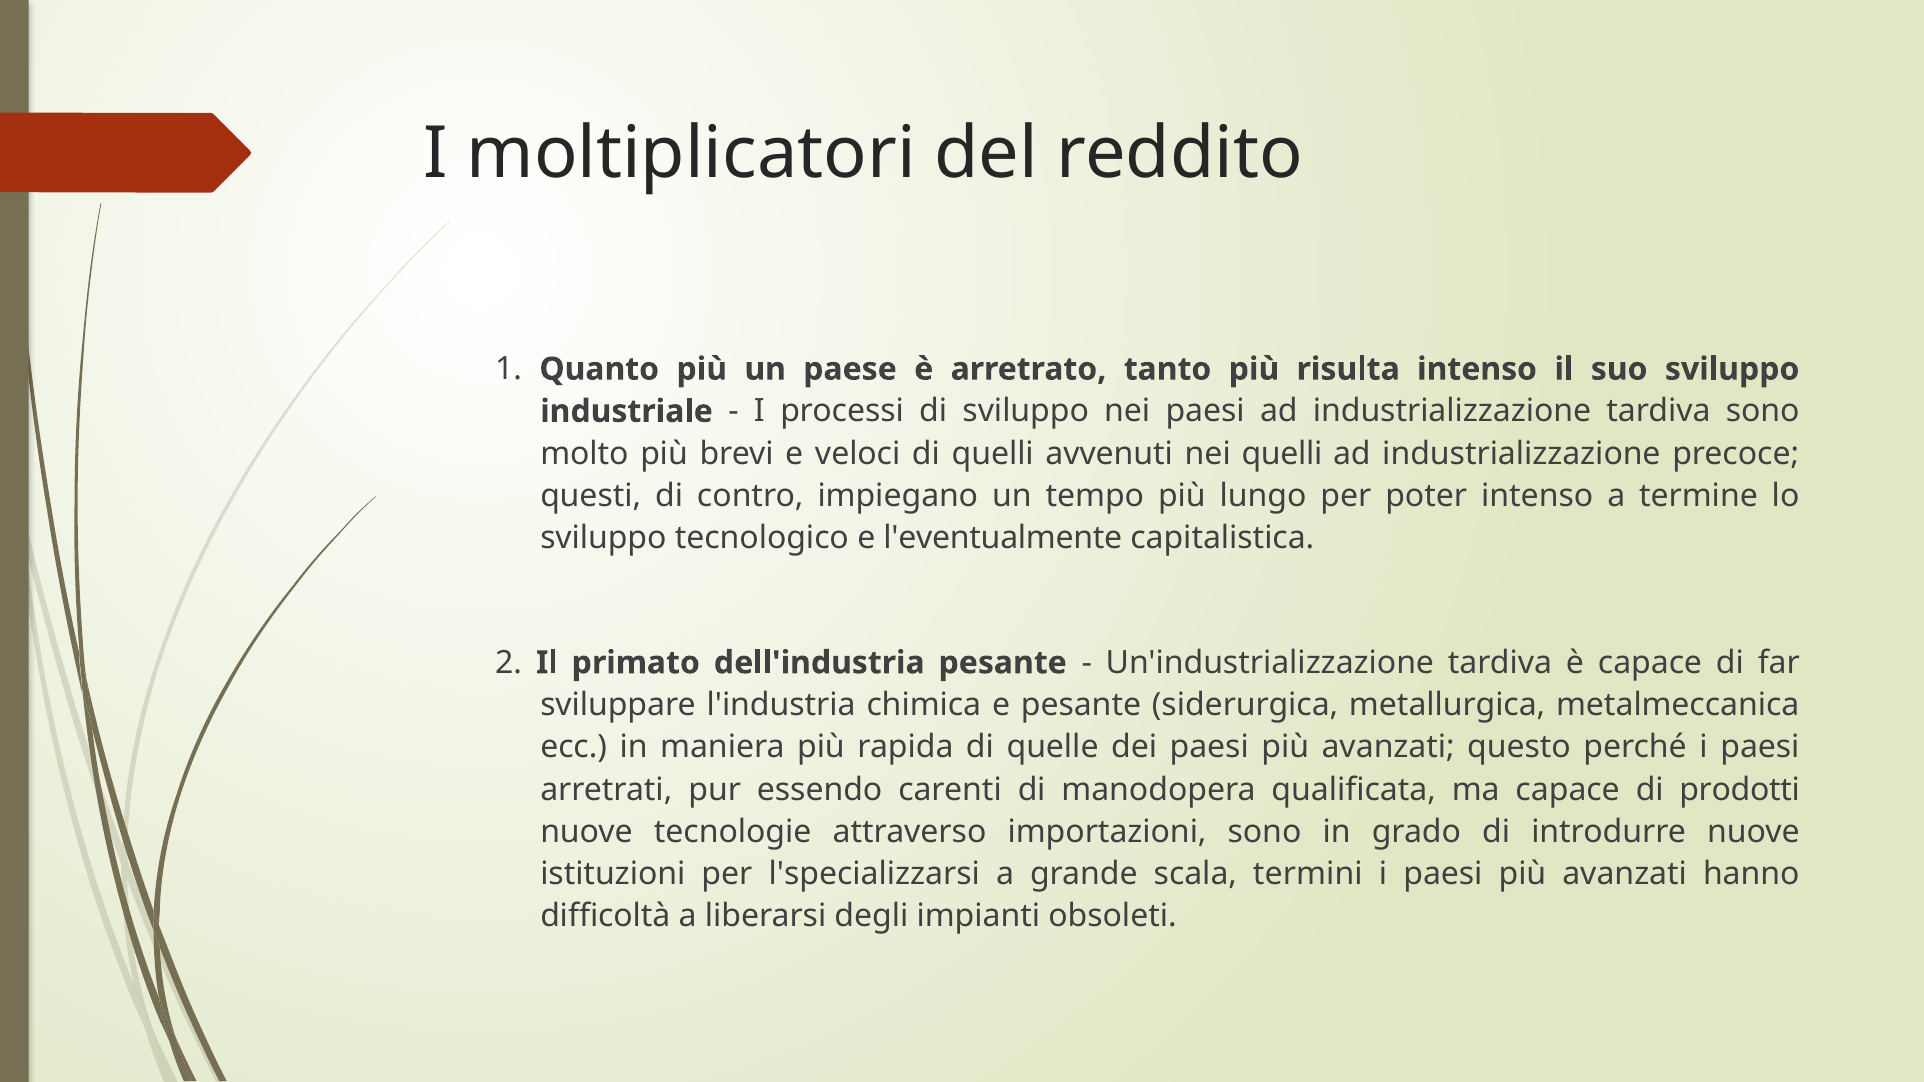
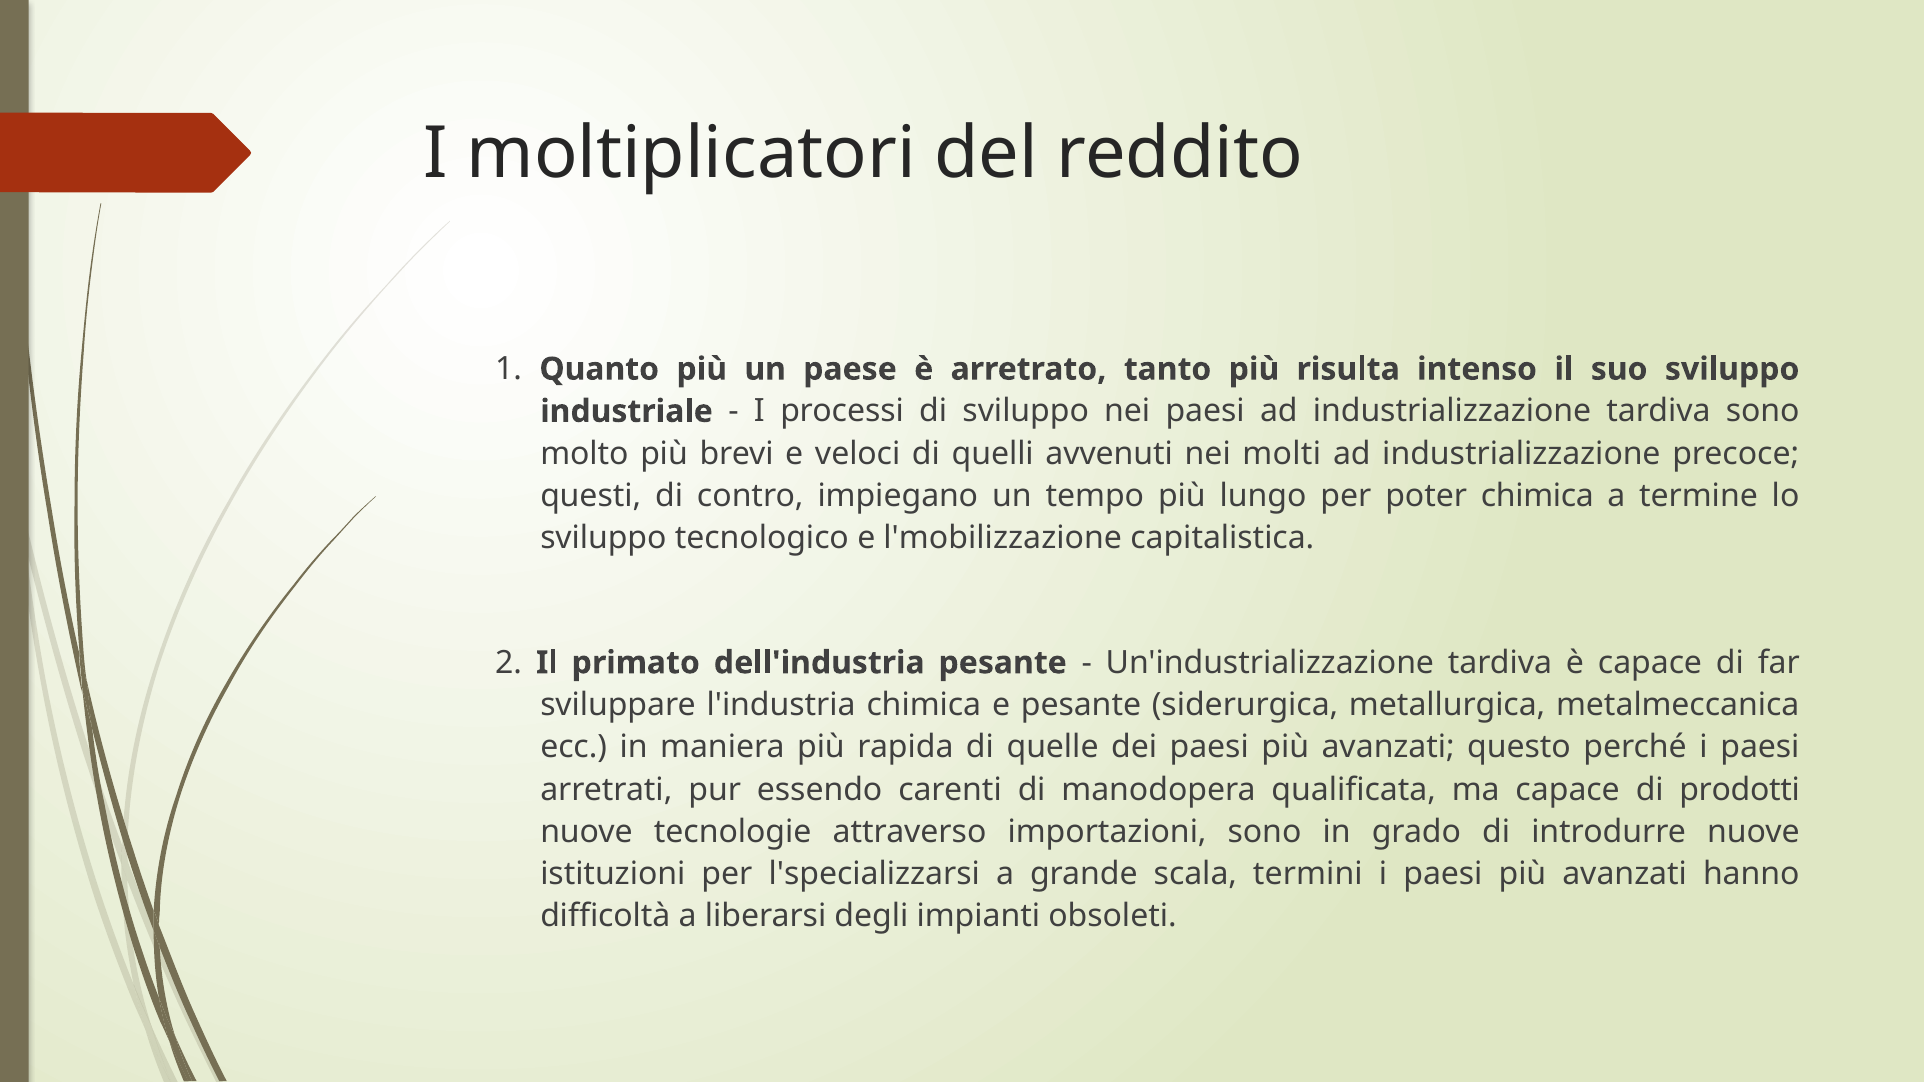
nei quelli: quelli -> molti
poter intenso: intenso -> chimica
l'eventualmente: l'eventualmente -> l'mobilizzazione
